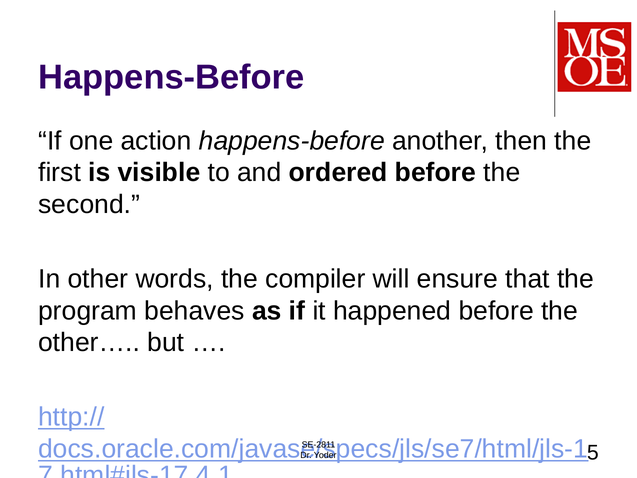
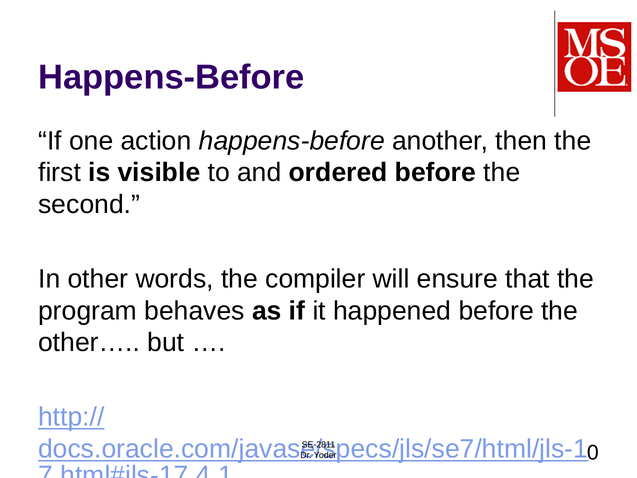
5: 5 -> 0
